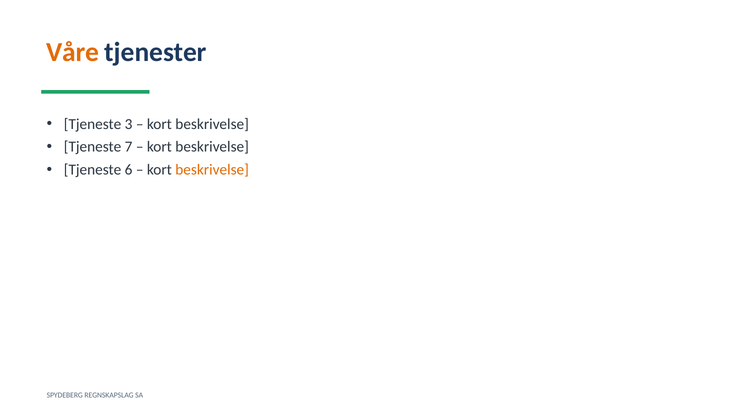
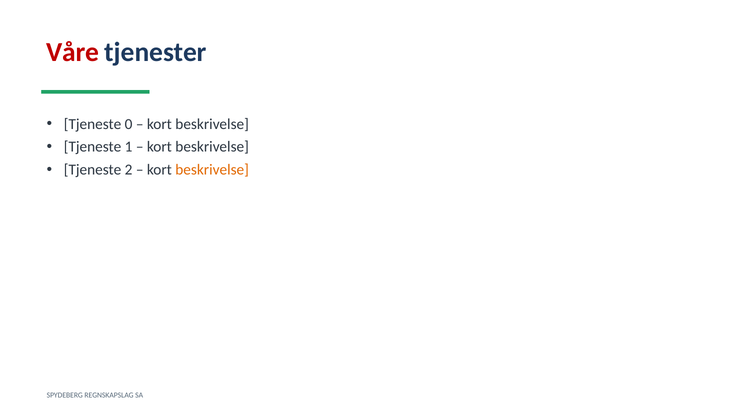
Våre colour: orange -> red
3: 3 -> 0
7: 7 -> 1
6: 6 -> 2
